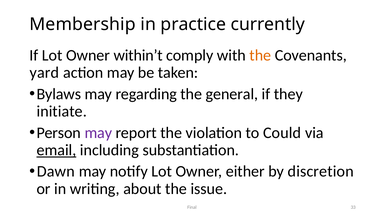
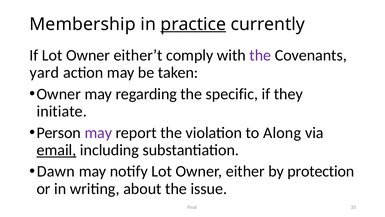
practice underline: none -> present
within’t: within’t -> either’t
the at (260, 55) colour: orange -> purple
Bylaws at (59, 94): Bylaws -> Owner
general: general -> specific
Could: Could -> Along
discretion: discretion -> protection
